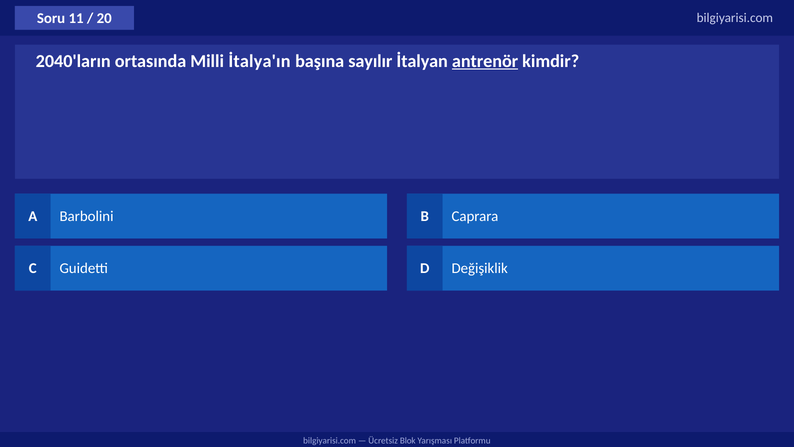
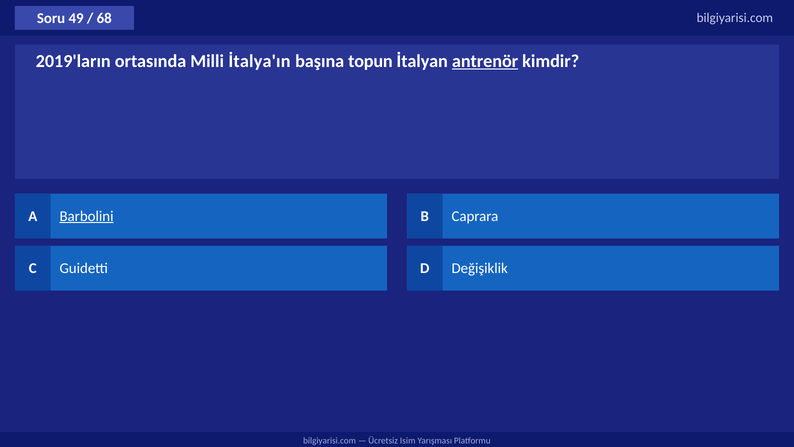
11: 11 -> 49
20: 20 -> 68
2040'ların: 2040'ların -> 2019'ların
sayılır: sayılır -> topun
Barbolini underline: none -> present
Blok: Blok -> Isim
